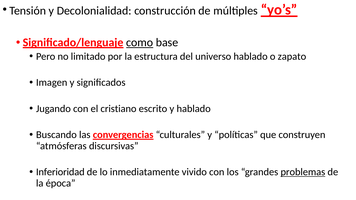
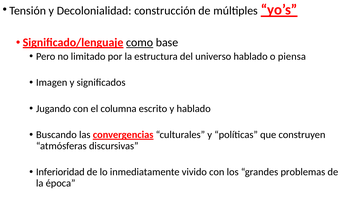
zapato: zapato -> piensa
cristiano: cristiano -> columna
problemas underline: present -> none
